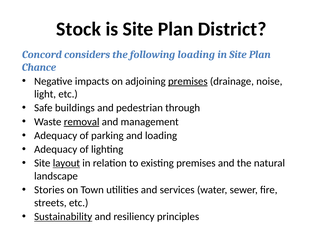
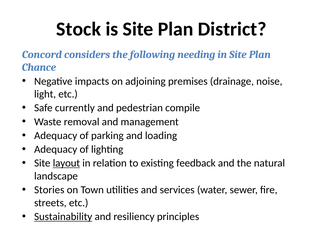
following loading: loading -> needing
premises at (188, 81) underline: present -> none
buildings: buildings -> currently
through: through -> compile
removal underline: present -> none
existing premises: premises -> feedback
